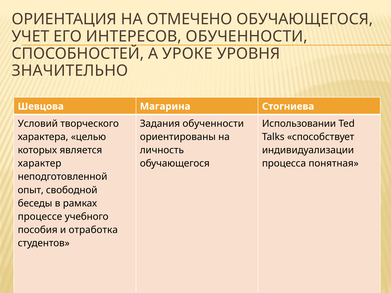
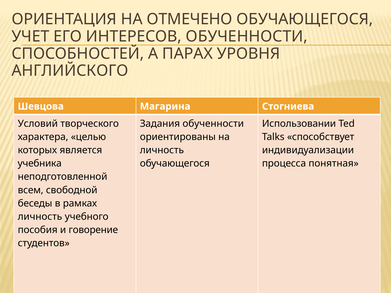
УРОКЕ: УРОКЕ -> ПАРАХ
ЗНАЧИТЕЛЬНО: ЗНАЧИТЕЛЬНО -> АНГЛИЙСКОГО
характер: характер -> учебника
опыт: опыт -> всем
процессе at (40, 217): процессе -> личность
отработка: отработка -> говорение
